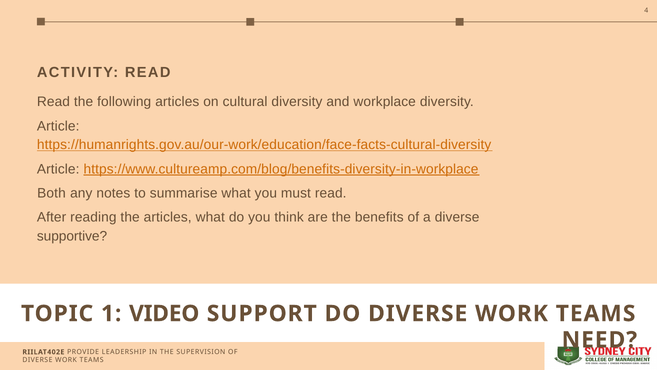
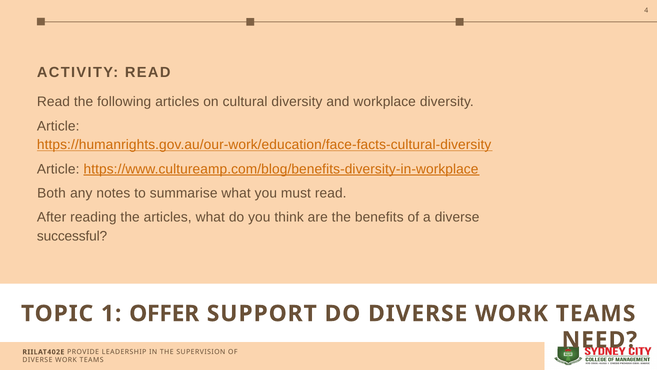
supportive: supportive -> successful
VIDEO: VIDEO -> OFFER
